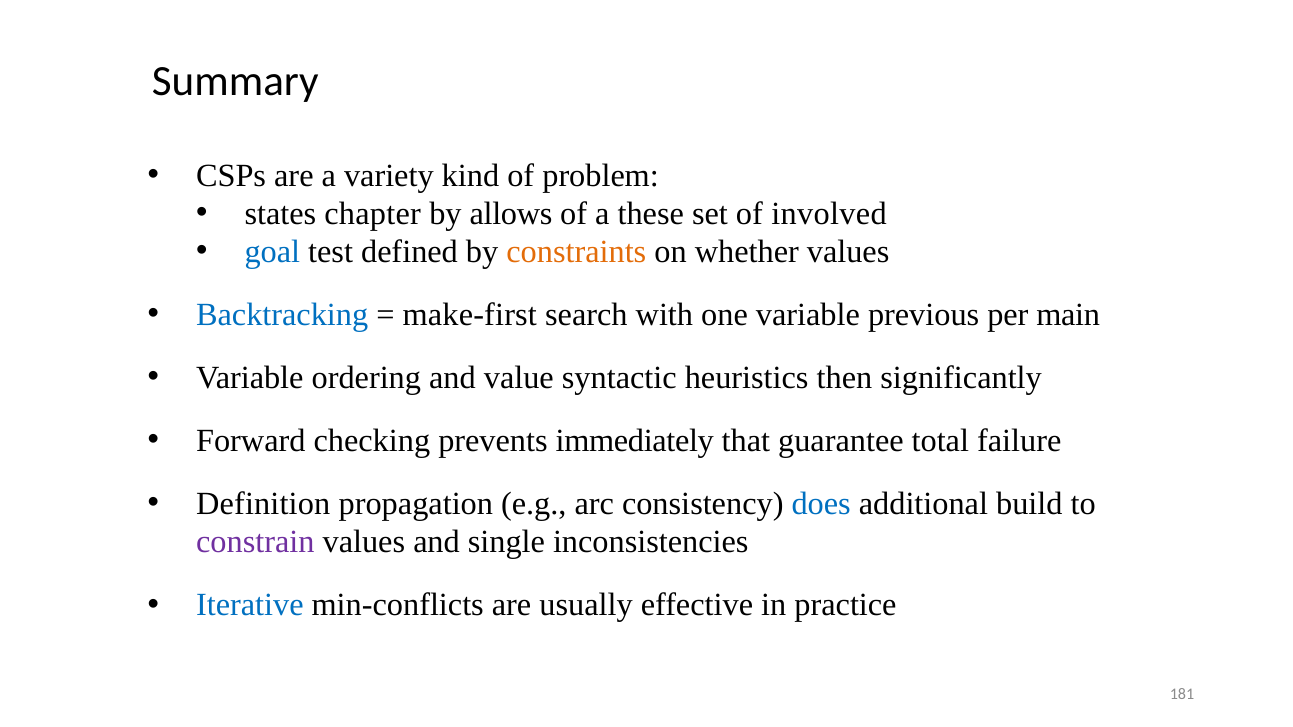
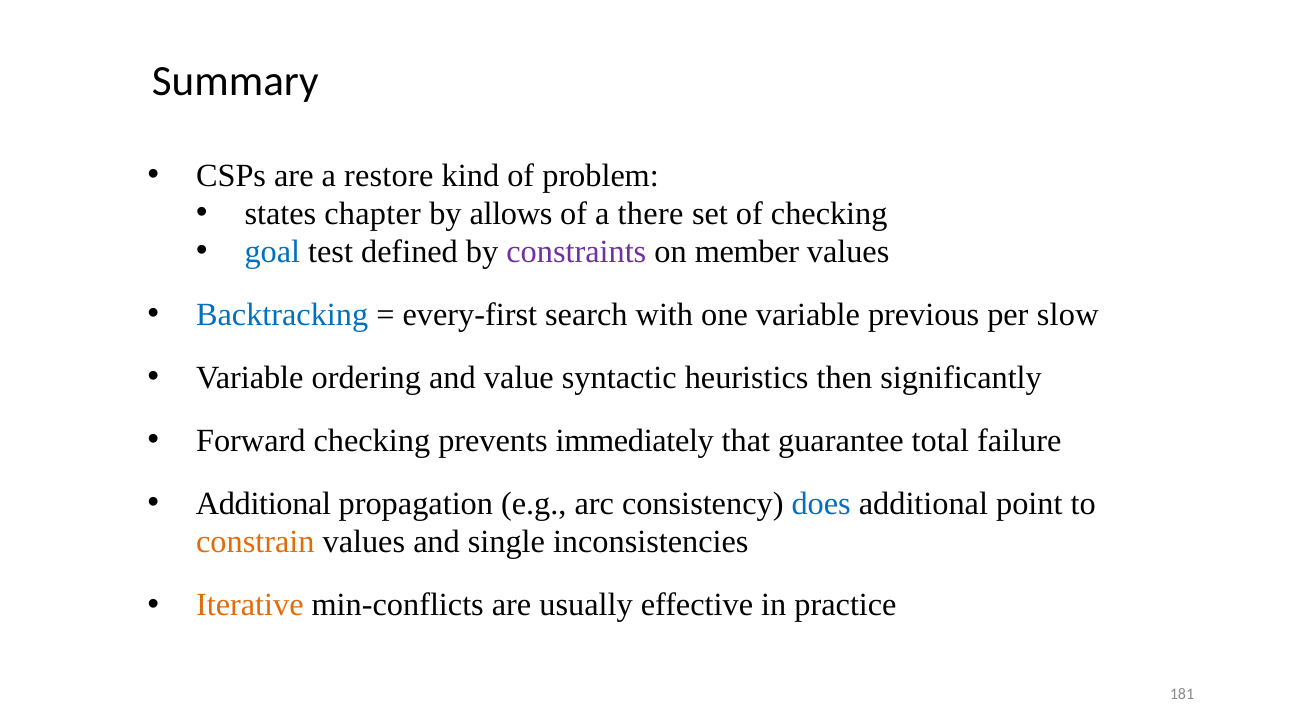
variety: variety -> restore
these: these -> there
of involved: involved -> checking
constraints colour: orange -> purple
whether: whether -> member
make-first: make-first -> every-first
main: main -> slow
Definition at (263, 504): Definition -> Additional
build: build -> point
constrain colour: purple -> orange
Iterative colour: blue -> orange
